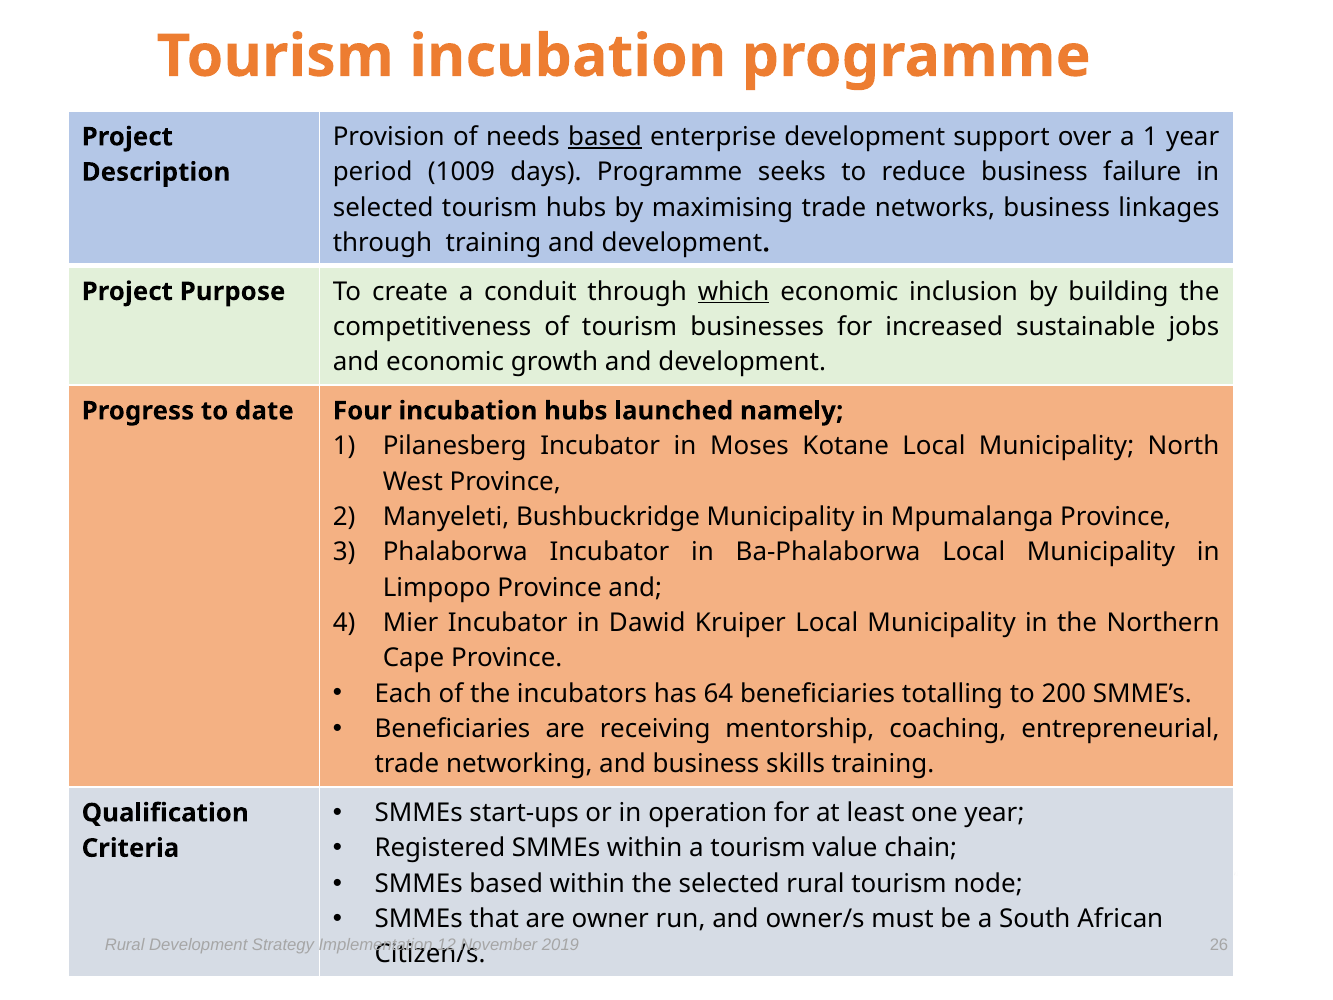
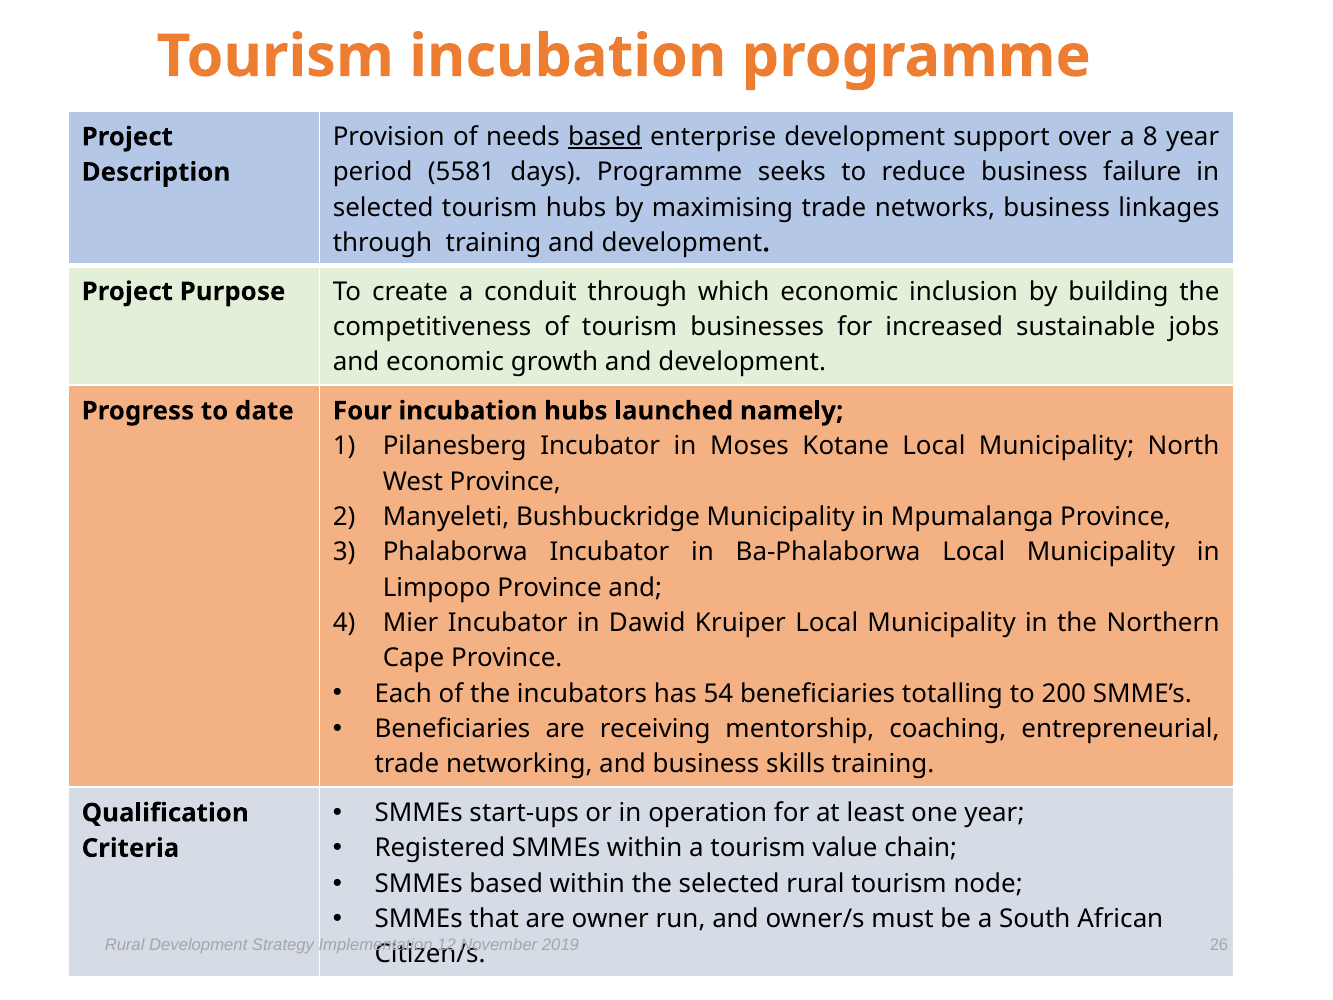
a 1: 1 -> 8
1009: 1009 -> 5581
which underline: present -> none
64: 64 -> 54
